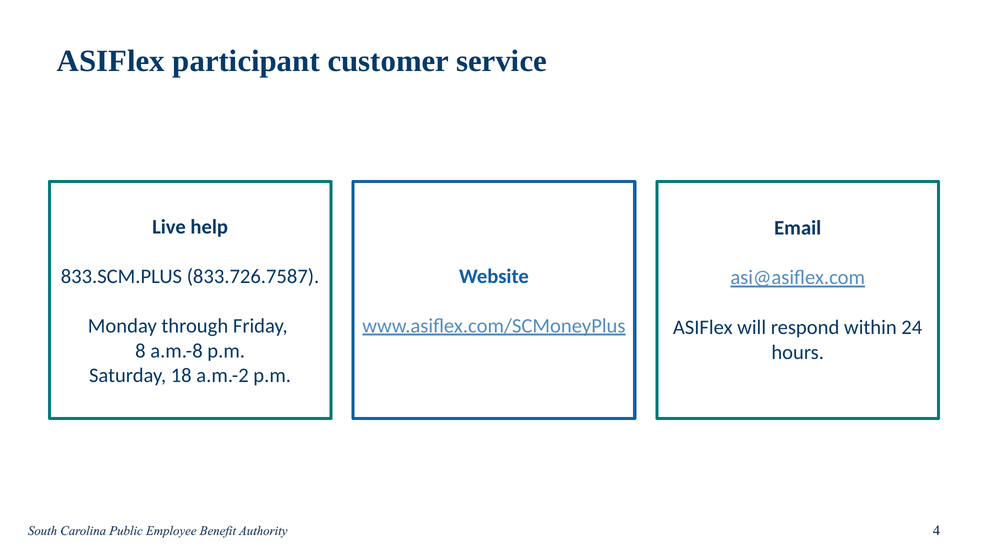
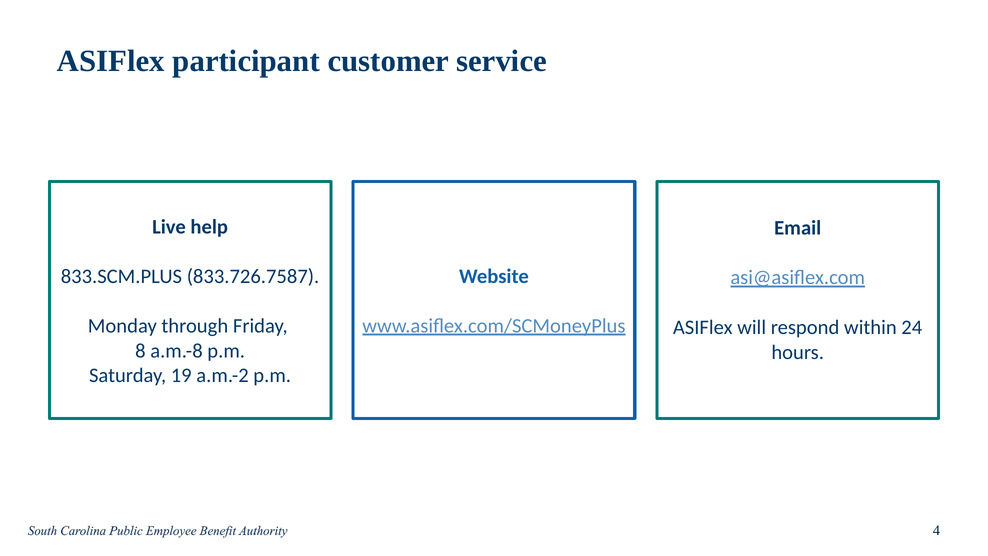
18: 18 -> 19
